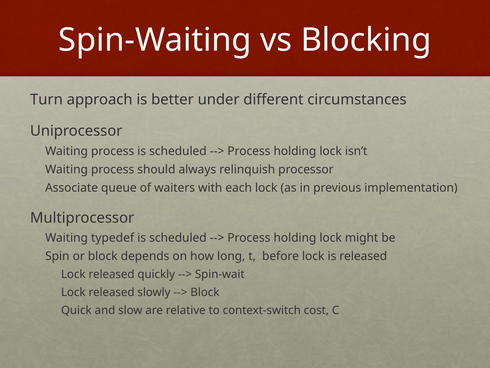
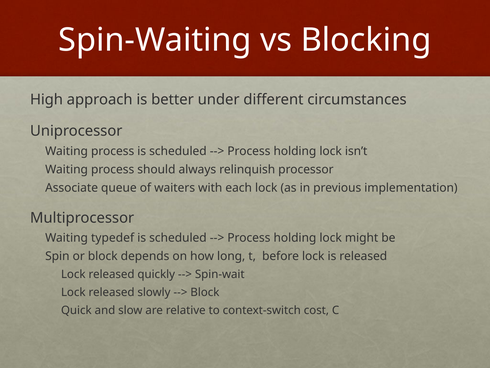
Turn: Turn -> High
